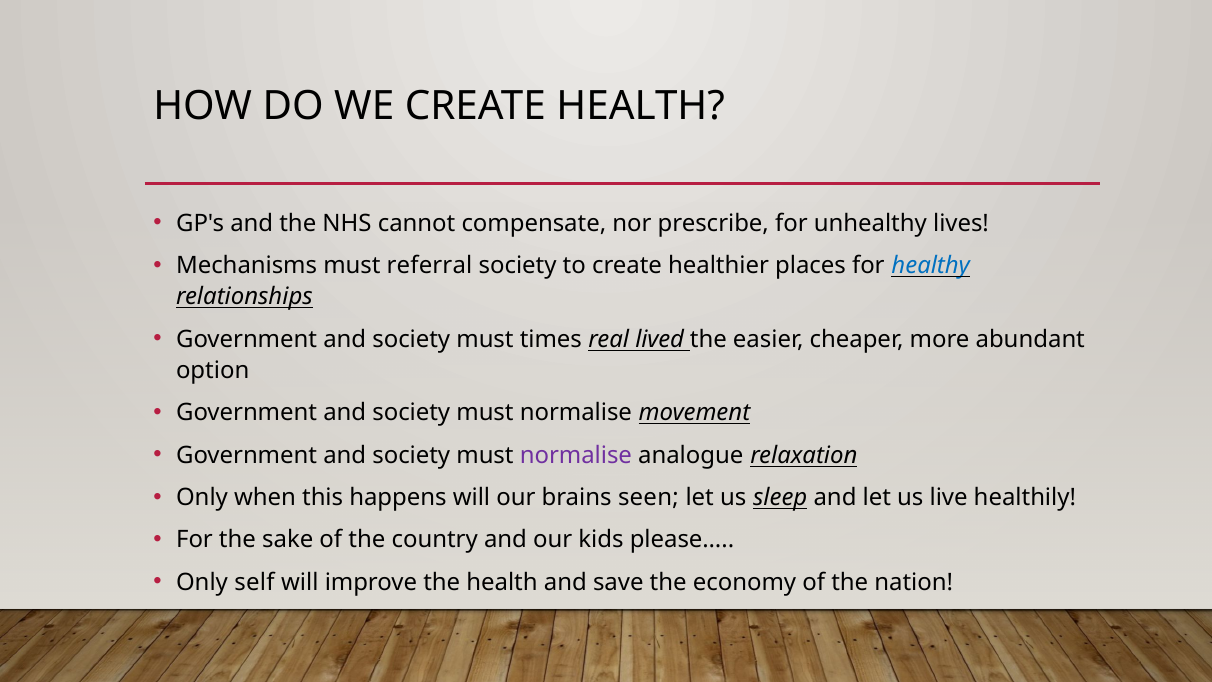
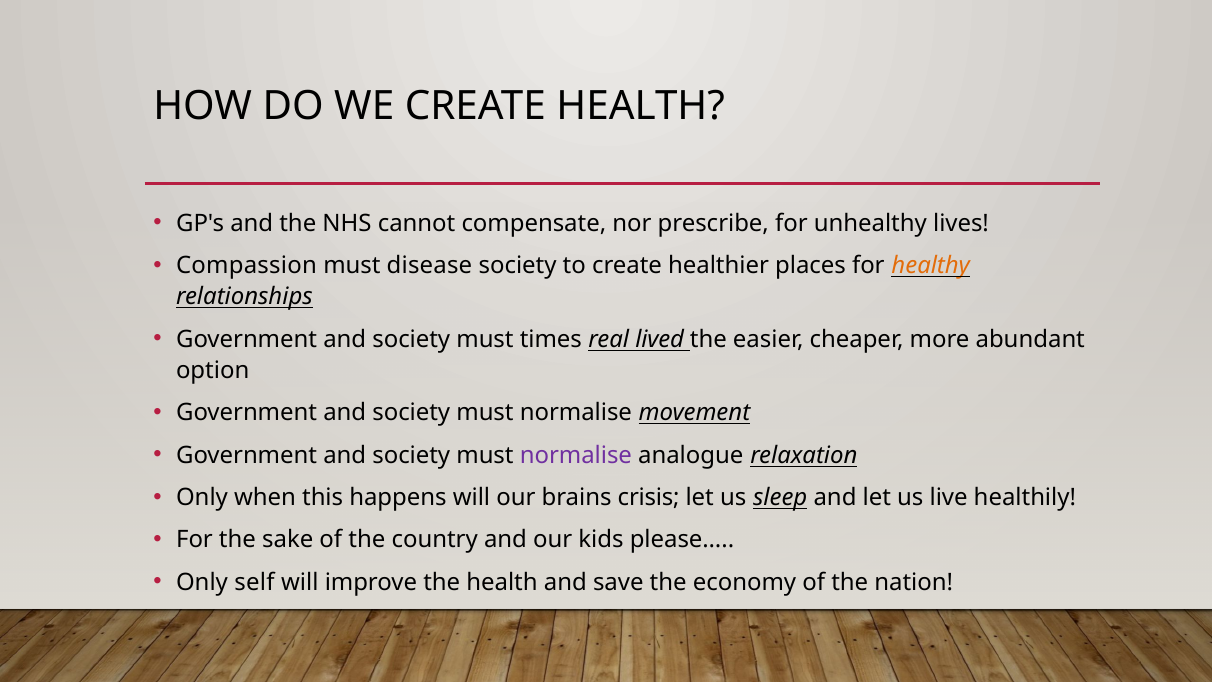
Mechanisms: Mechanisms -> Compassion
referral: referral -> disease
healthy colour: blue -> orange
seen: seen -> crisis
